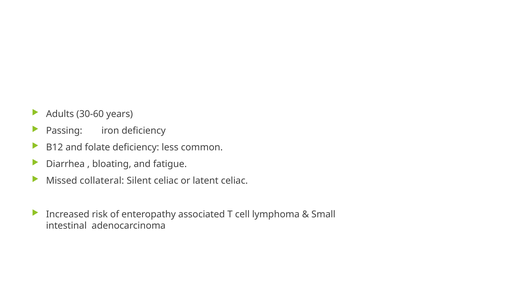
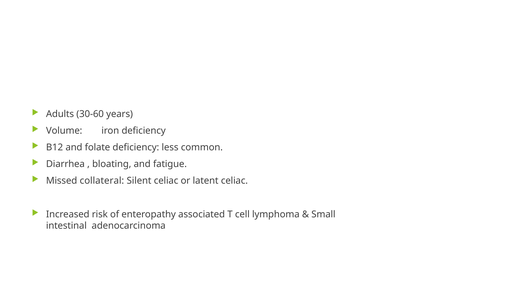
Passing: Passing -> Volume
